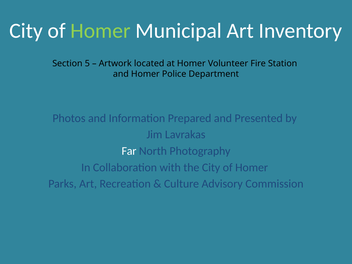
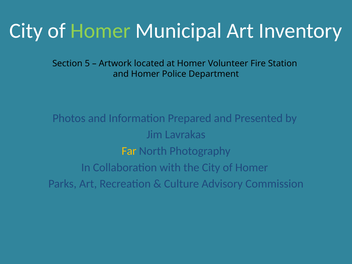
Far colour: white -> yellow
